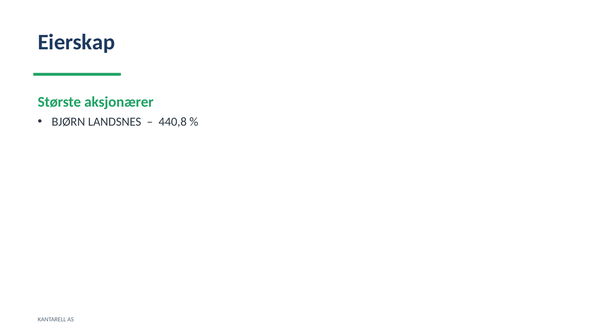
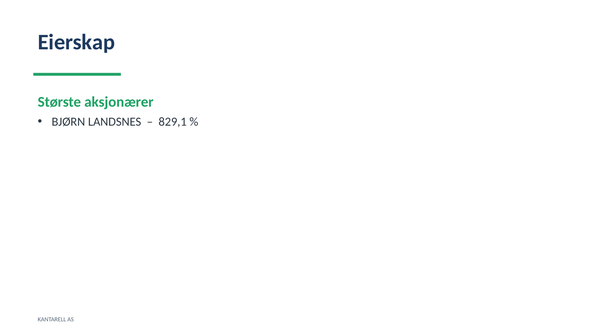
440,8: 440,8 -> 829,1
